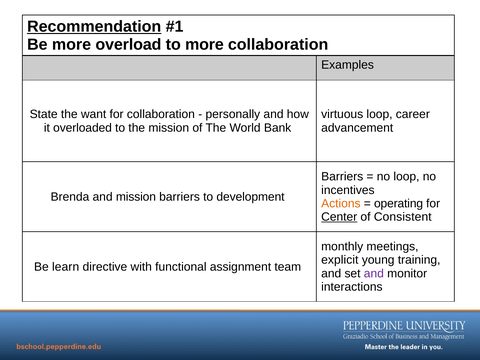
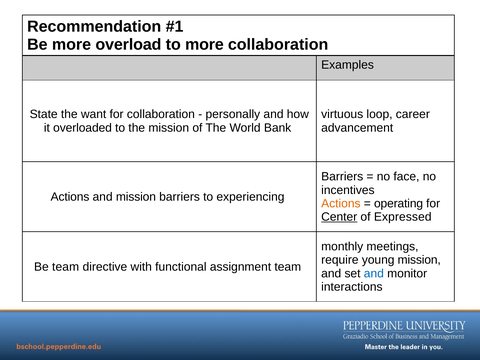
Recommendation underline: present -> none
no loop: loop -> face
Brenda at (70, 197): Brenda -> Actions
development: development -> experiencing
Consistent: Consistent -> Expressed
explicit: explicit -> require
young training: training -> mission
Be learn: learn -> team
and at (374, 273) colour: purple -> blue
